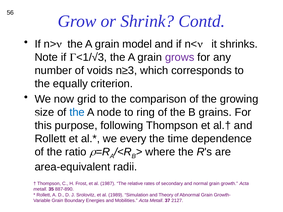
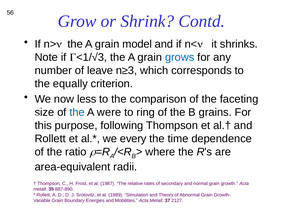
grows colour: purple -> blue
voids: voids -> leave
grid: grid -> less
growing: growing -> faceting
node: node -> were
